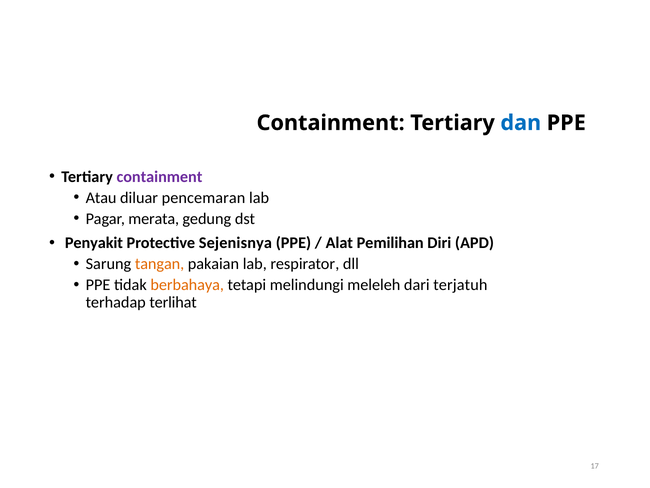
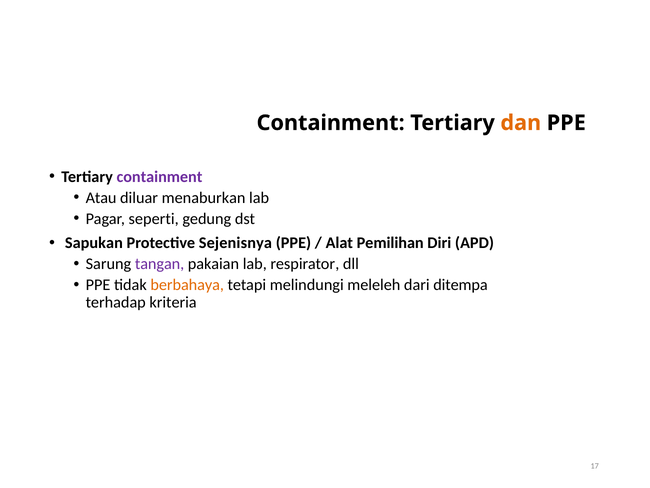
dan colour: blue -> orange
pencemaran: pencemaran -> menaburkan
merata: merata -> seperti
Penyakit: Penyakit -> Sapukan
tangan colour: orange -> purple
terjatuh: terjatuh -> ditempa
terlihat: terlihat -> kriteria
